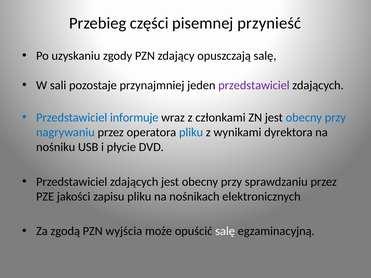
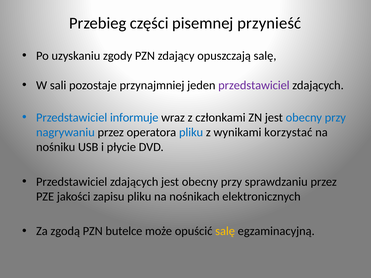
dyrektora: dyrektora -> korzystać
wyjścia: wyjścia -> butelce
salę at (225, 231) colour: white -> yellow
